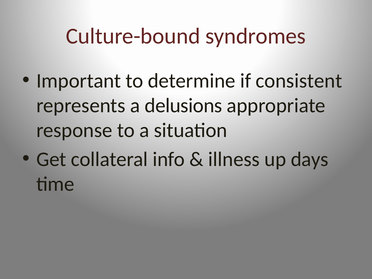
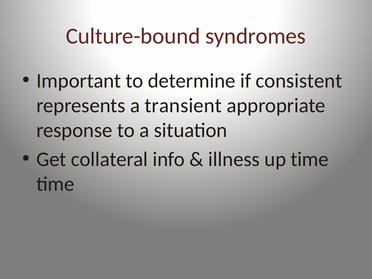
delusions: delusions -> transient
up days: days -> time
